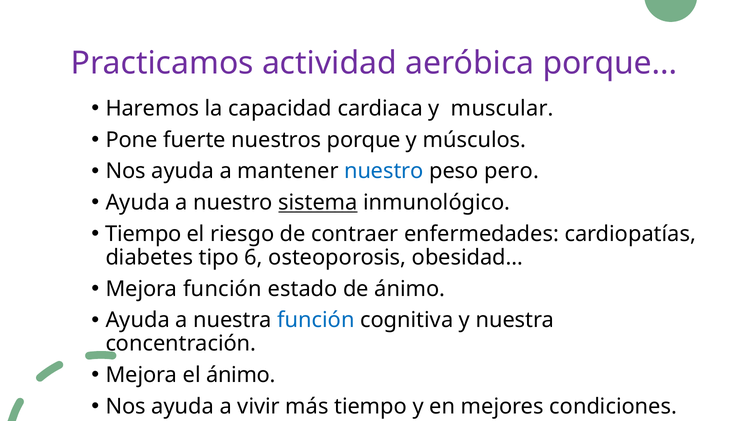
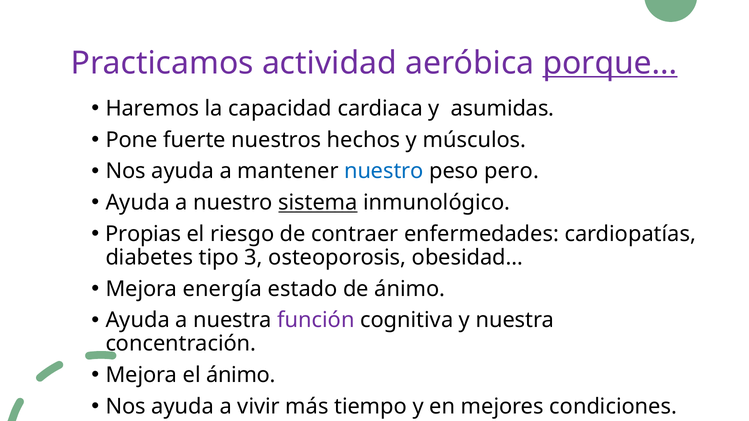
porque at (610, 63) underline: none -> present
muscular: muscular -> asumidas
nuestros porque: porque -> hechos
Tiempo at (143, 234): Tiempo -> Propias
6: 6 -> 3
Mejora función: función -> energía
función at (316, 320) colour: blue -> purple
